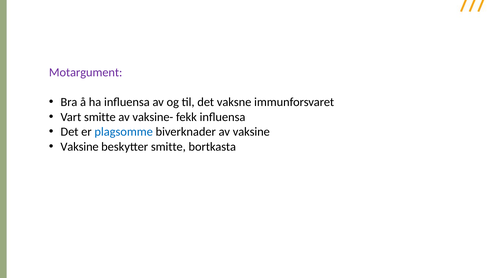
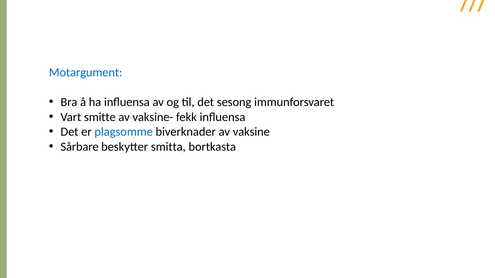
Motargument colour: purple -> blue
vaksne: vaksne -> sesong
Vaksine at (80, 147): Vaksine -> Sårbare
beskytter smitte: smitte -> smitta
